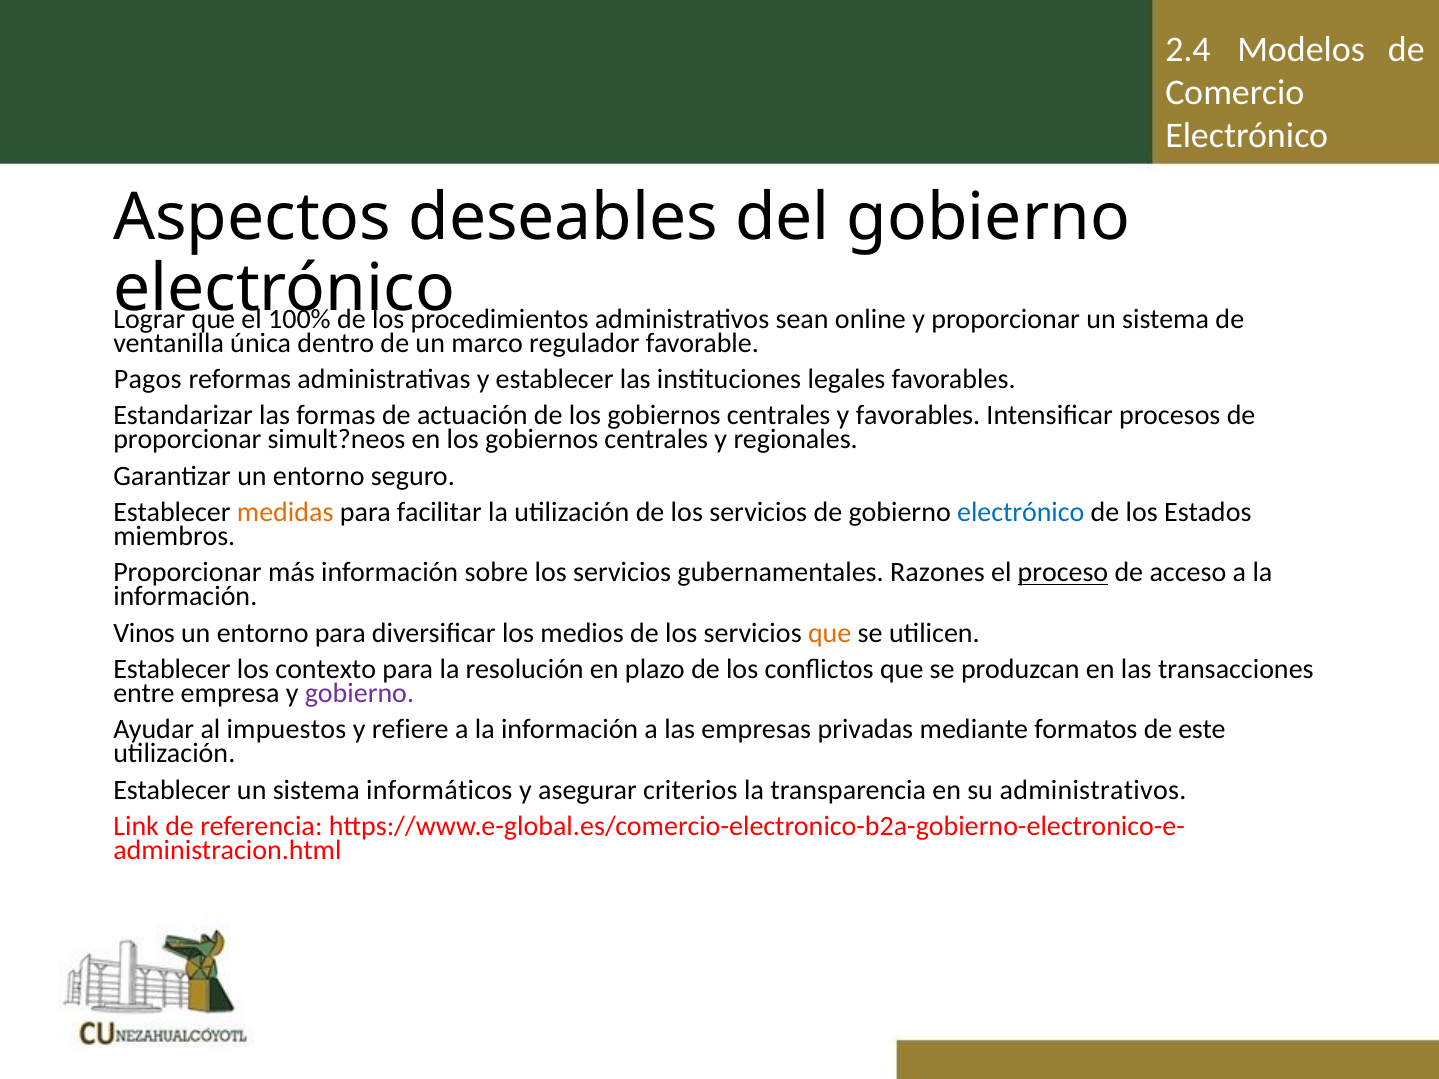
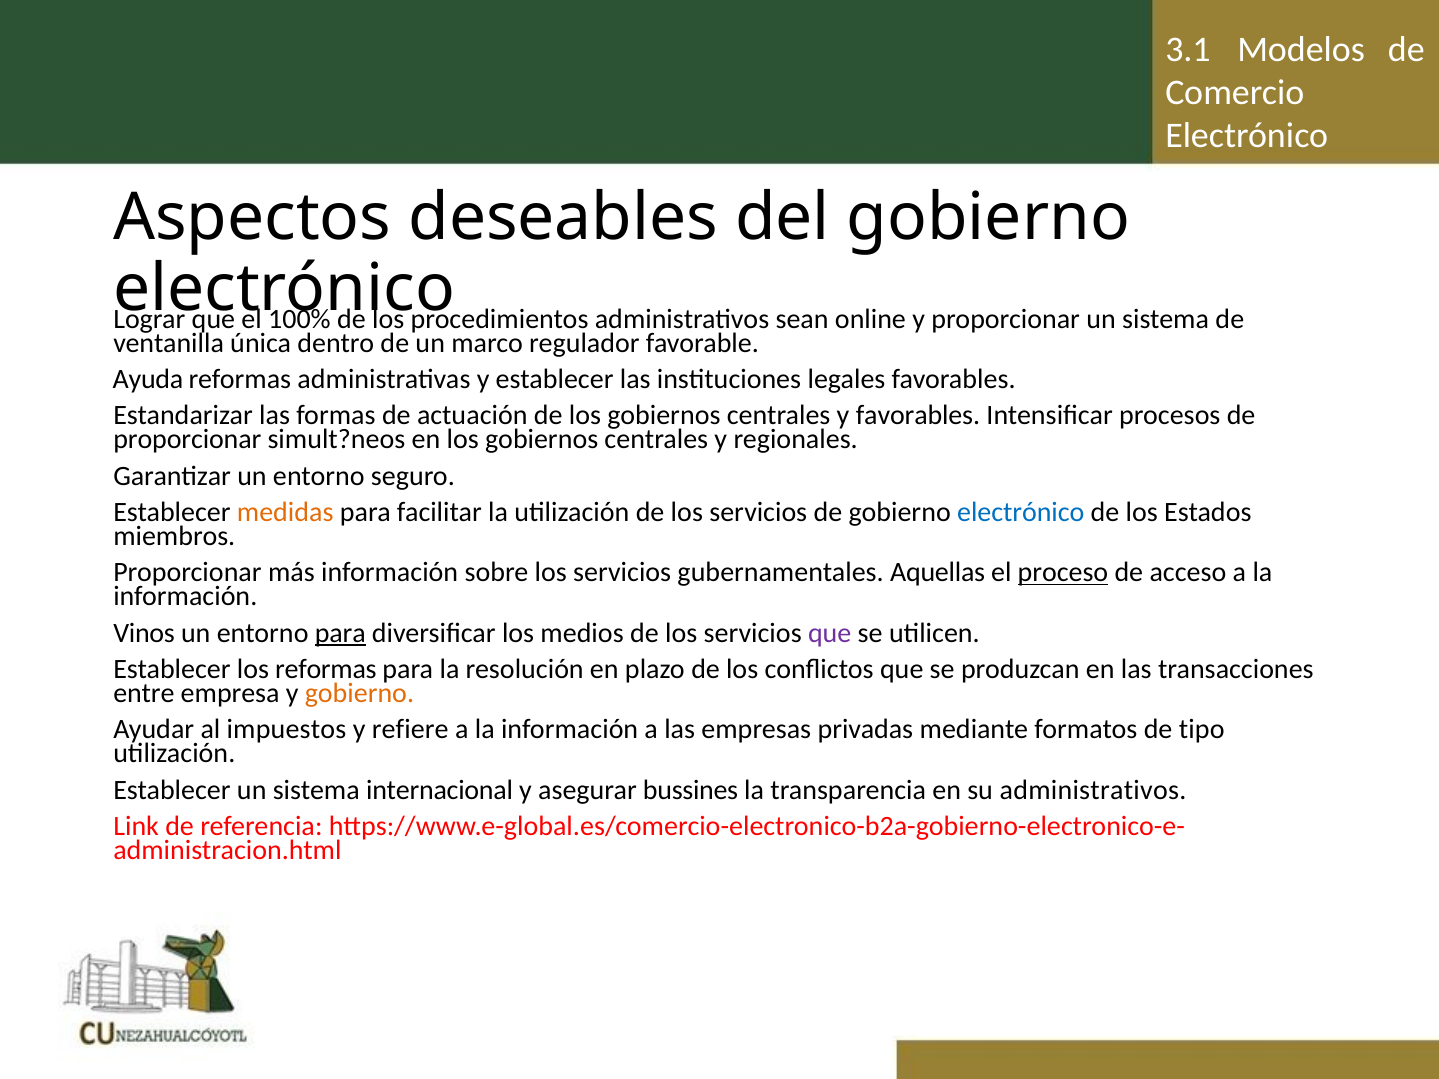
2.4: 2.4 -> 3.1
Pagos: Pagos -> Ayuda
Razones: Razones -> Aquellas
para at (340, 633) underline: none -> present
que at (830, 633) colour: orange -> purple
los contexto: contexto -> reformas
gobierno at (359, 693) colour: purple -> orange
este: este -> tipo
informáticos: informáticos -> internacional
criterios: criterios -> bussines
